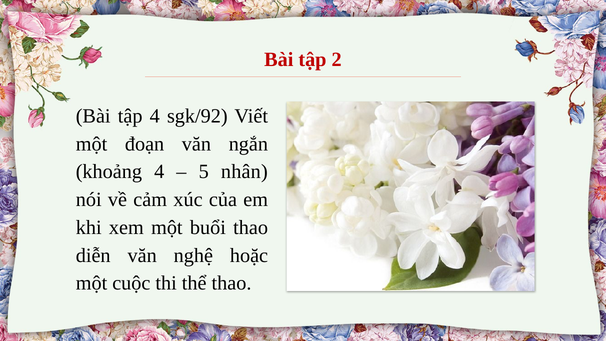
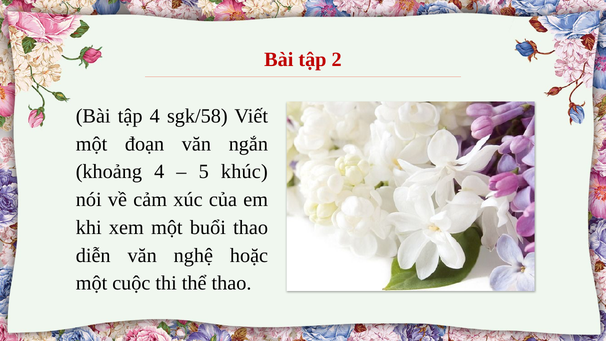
sgk/92: sgk/92 -> sgk/58
nhân: nhân -> khúc
